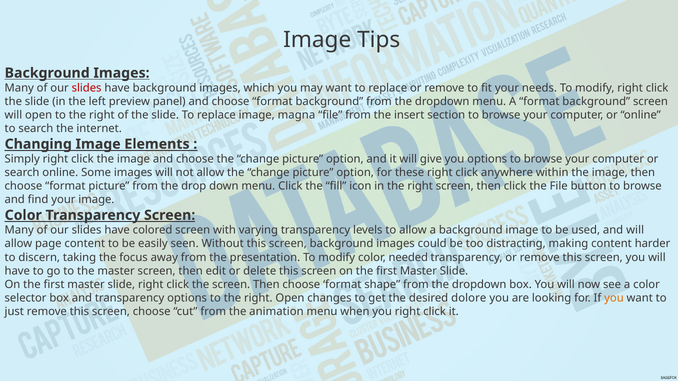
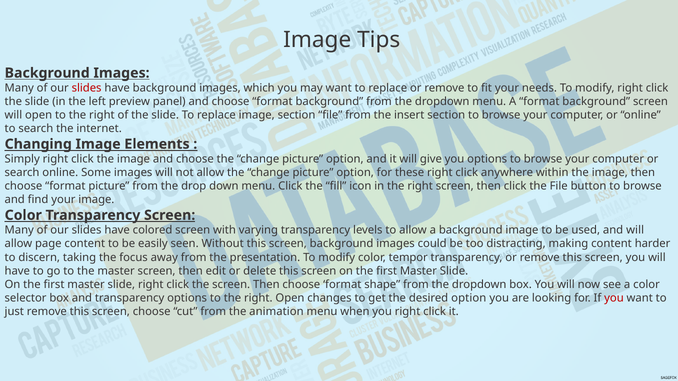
image magna: magna -> section
needed: needed -> tempor
desired dolore: dolore -> option
you at (614, 298) colour: orange -> red
